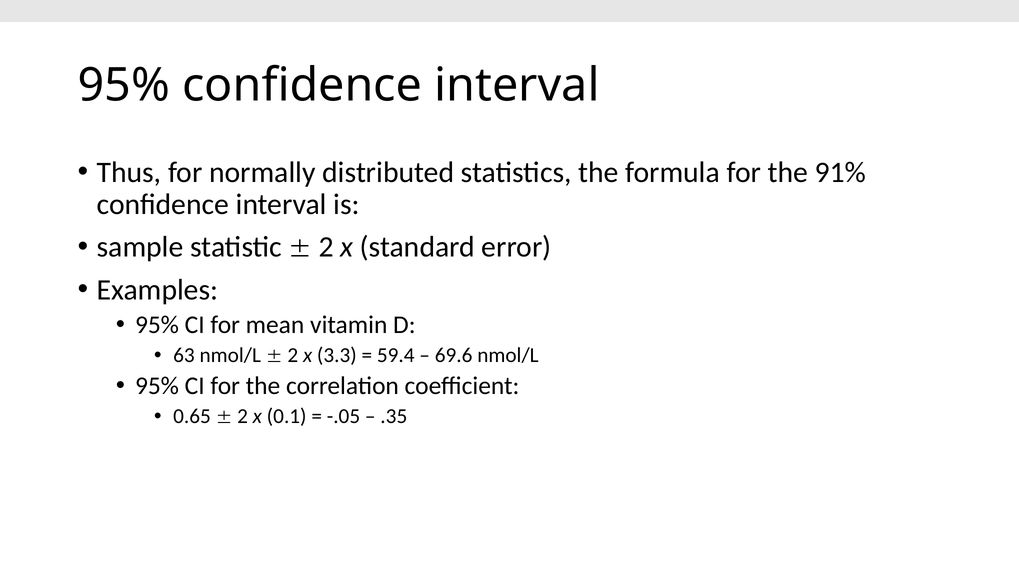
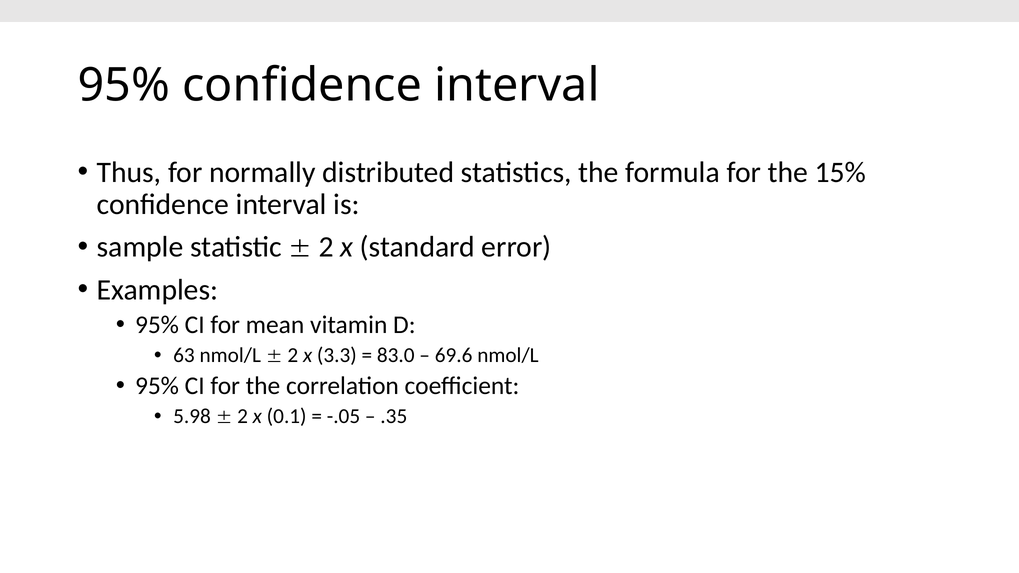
91%: 91% -> 15%
59.4: 59.4 -> 83.0
0.65: 0.65 -> 5.98
